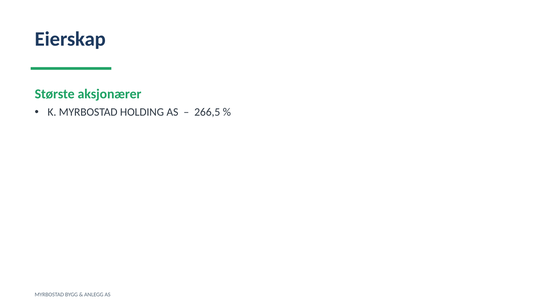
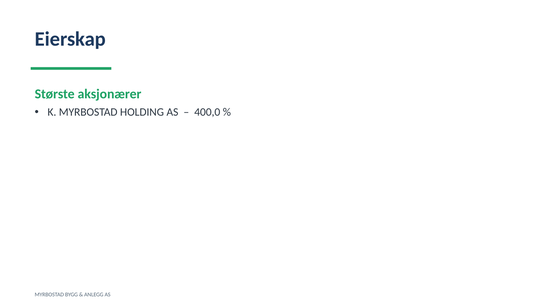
266,5: 266,5 -> 400,0
